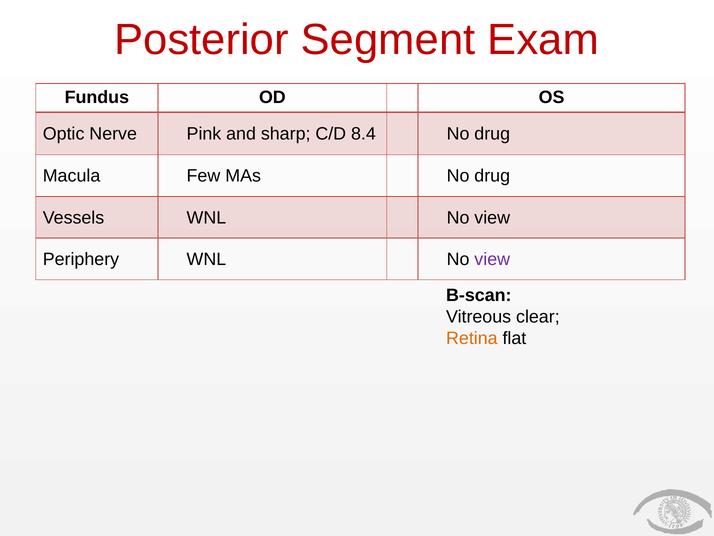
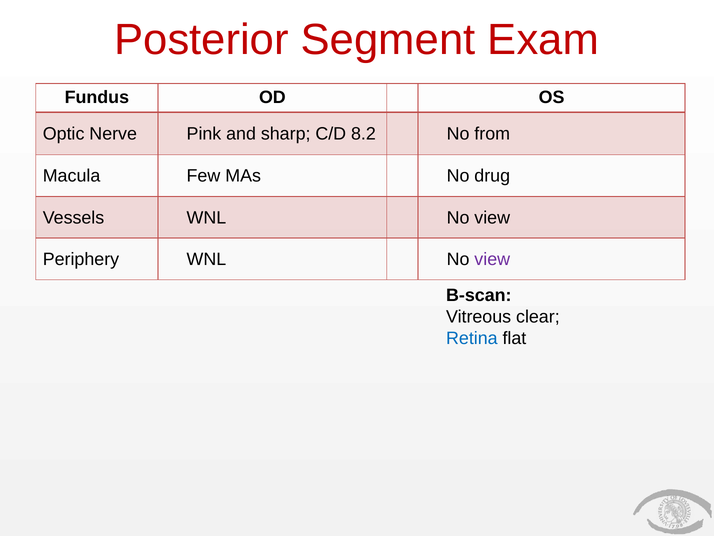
8.4: 8.4 -> 8.2
drug at (492, 134): drug -> from
Retina colour: orange -> blue
